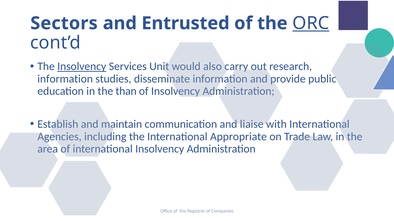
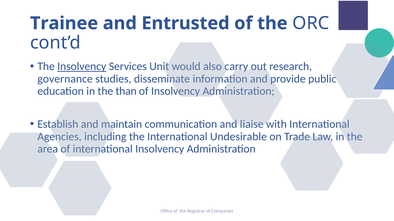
Sectors: Sectors -> Trainee
ORC underline: present -> none
information at (65, 79): information -> governance
Appropriate: Appropriate -> Undesirable
